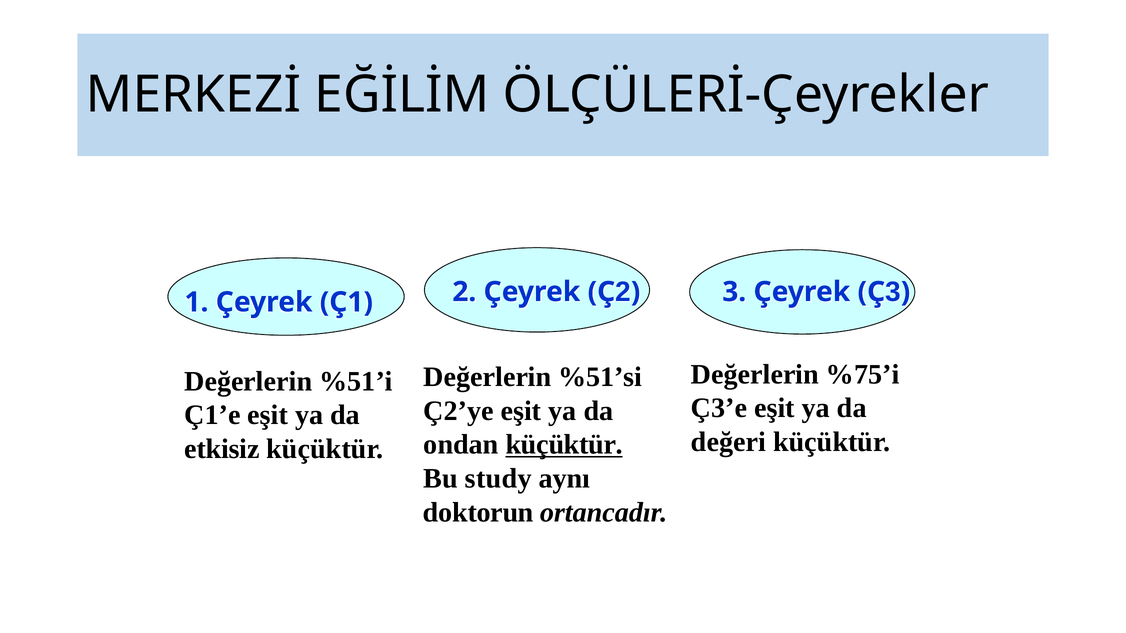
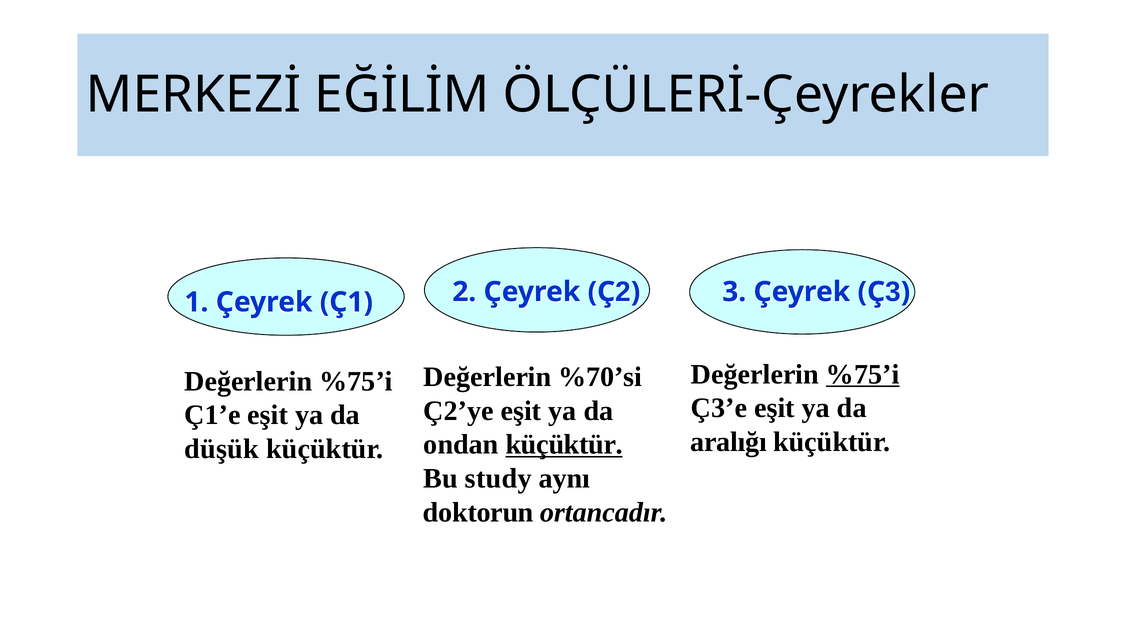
%75’i at (863, 374) underline: none -> present
%51’si: %51’si -> %70’si
%51’i at (356, 382): %51’i -> %75’i
değeri: değeri -> aralığı
etkisiz: etkisiz -> düşük
